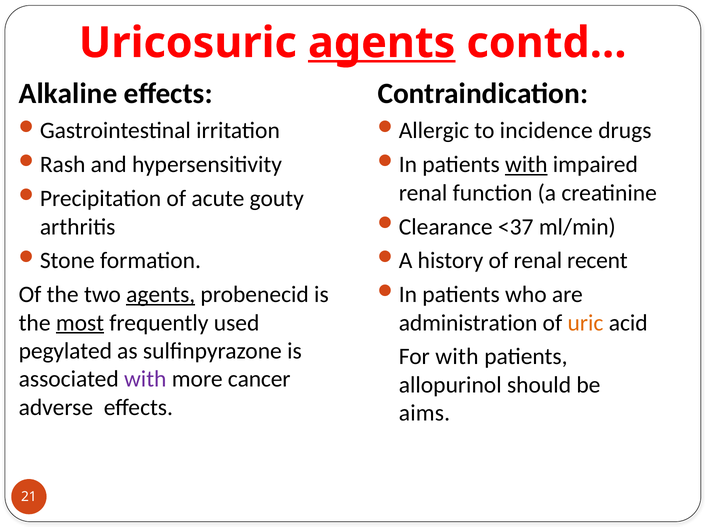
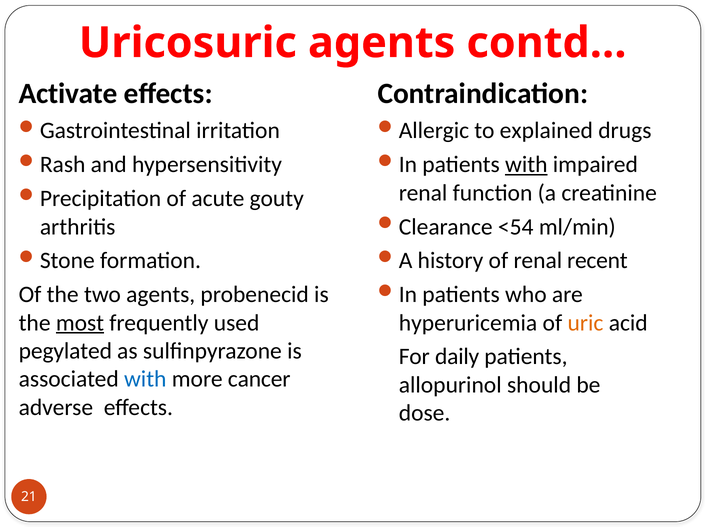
agents at (382, 43) underline: present -> none
Alkaline: Alkaline -> Activate
incidence: incidence -> explained
<37: <37 -> <54
agents at (161, 295) underline: present -> none
administration: administration -> hyperuricemia
For with: with -> daily
with at (145, 380) colour: purple -> blue
aims: aims -> dose
